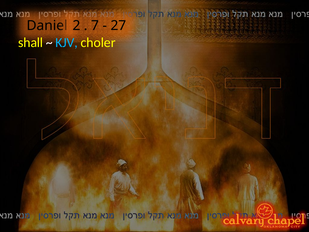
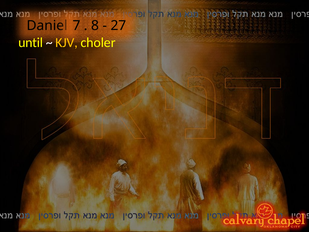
2: 2 -> 7
7: 7 -> 8
shall: shall -> until
KJV colour: light blue -> yellow
